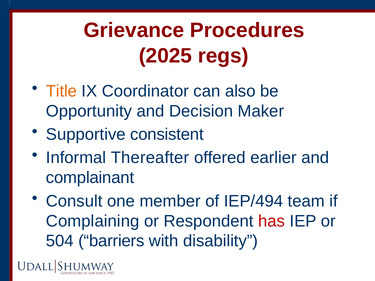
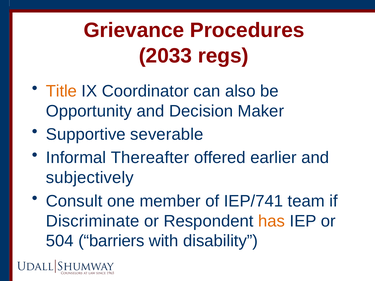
2025: 2025 -> 2033
consistent: consistent -> severable
complainant: complainant -> subjectively
IEP/494: IEP/494 -> IEP/741
Complaining: Complaining -> Discriminate
has colour: red -> orange
